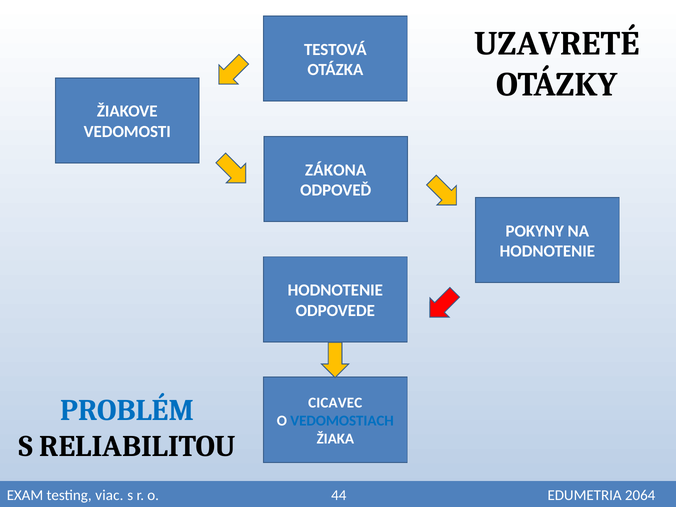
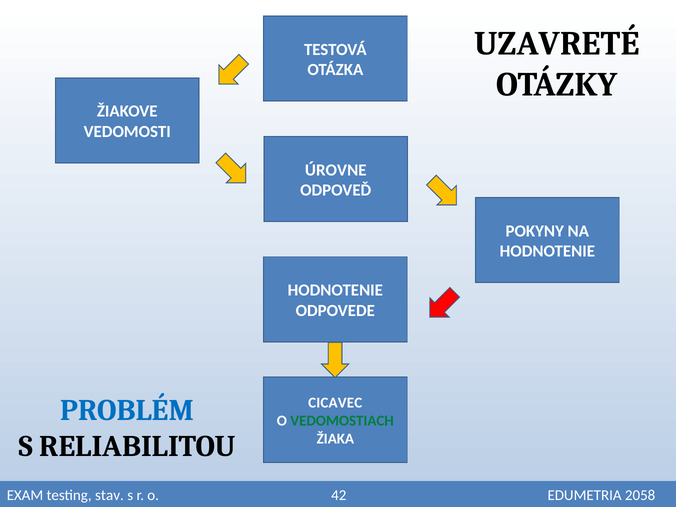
ZÁKONA: ZÁKONA -> ÚROVNE
VEDOMOSTIACH colour: blue -> green
viac: viac -> stav
44: 44 -> 42
2064: 2064 -> 2058
